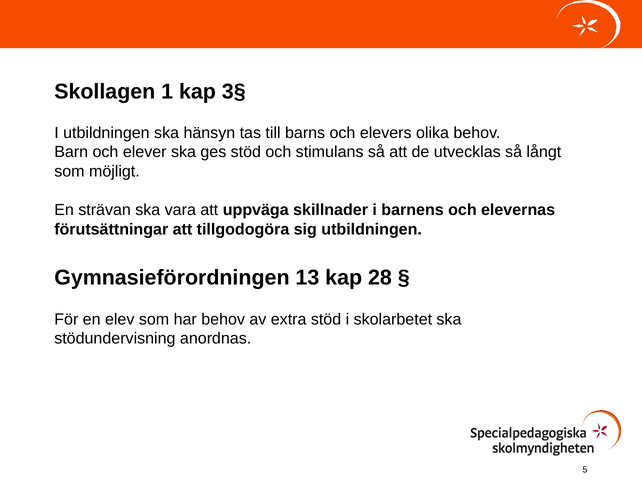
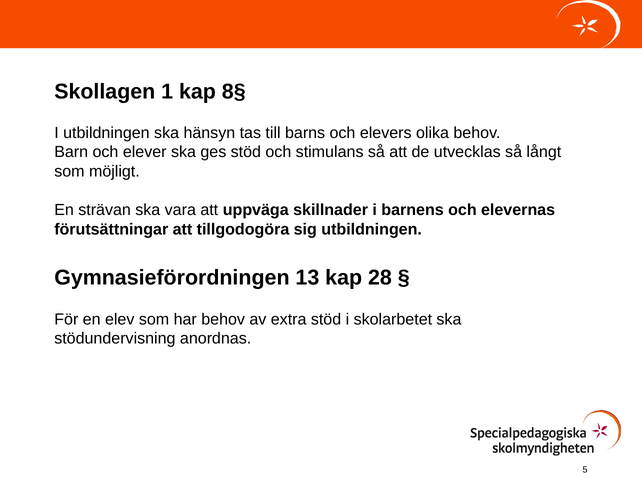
3§: 3§ -> 8§
